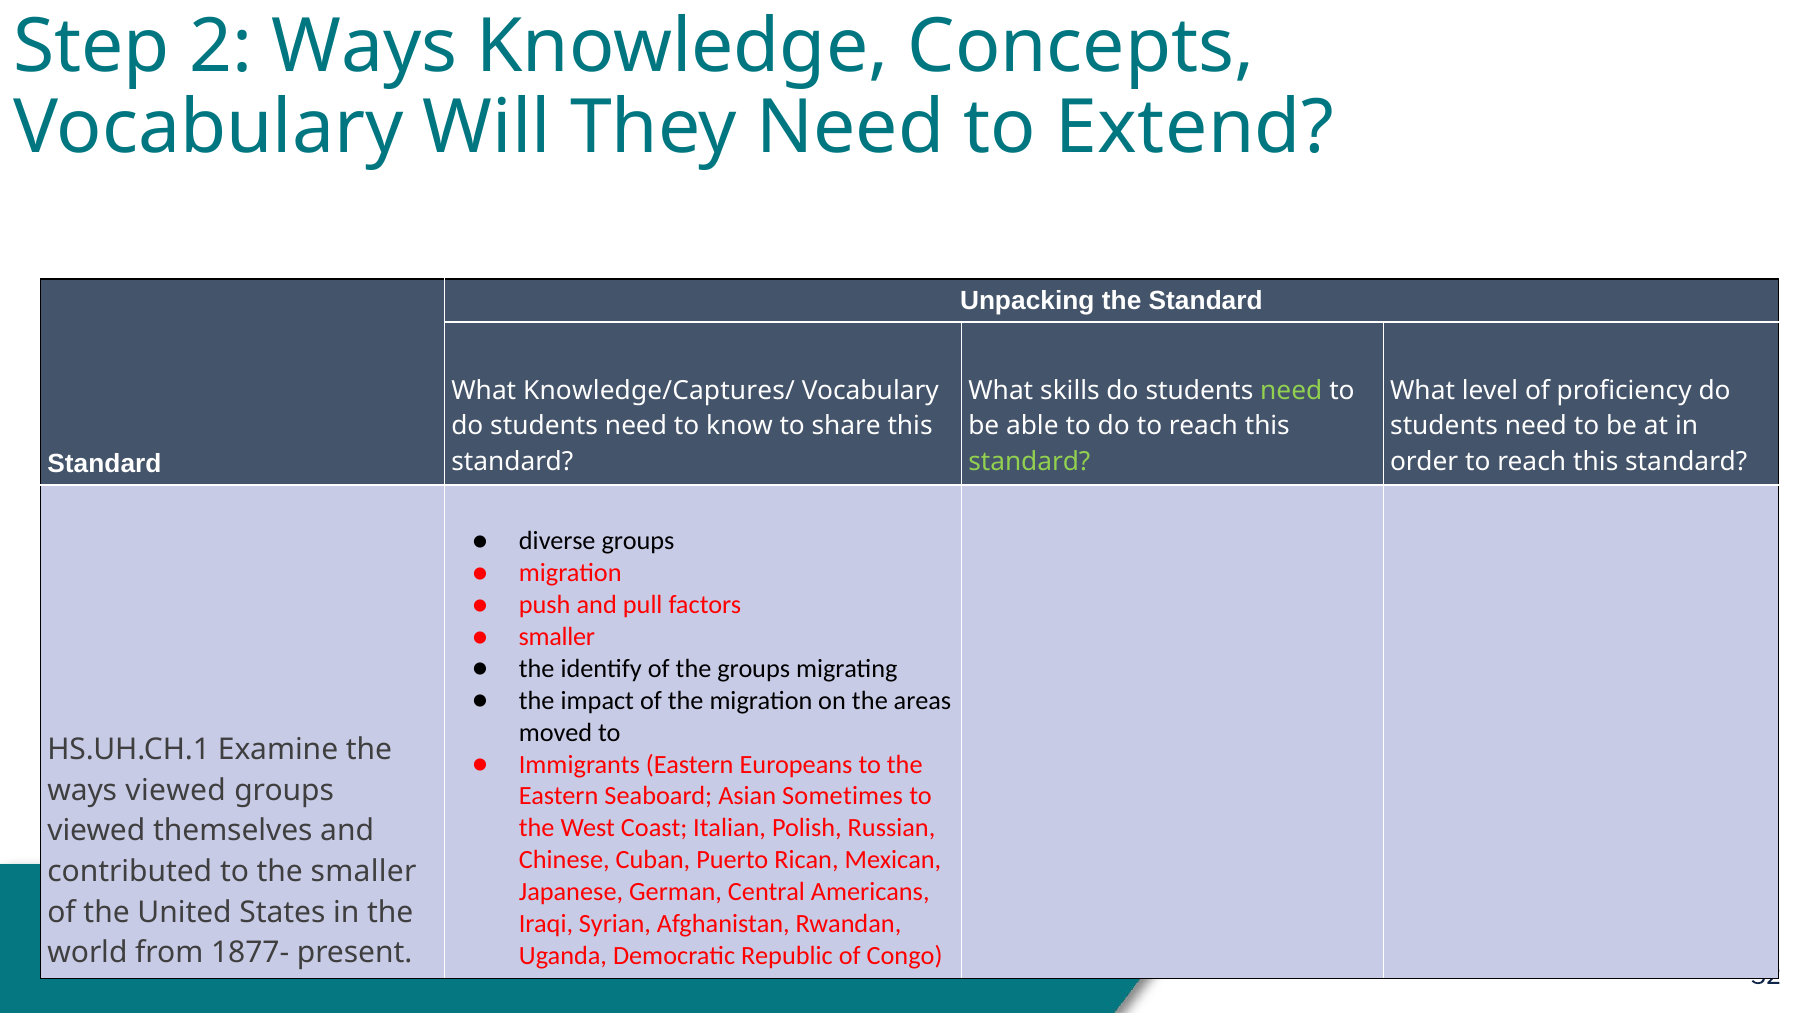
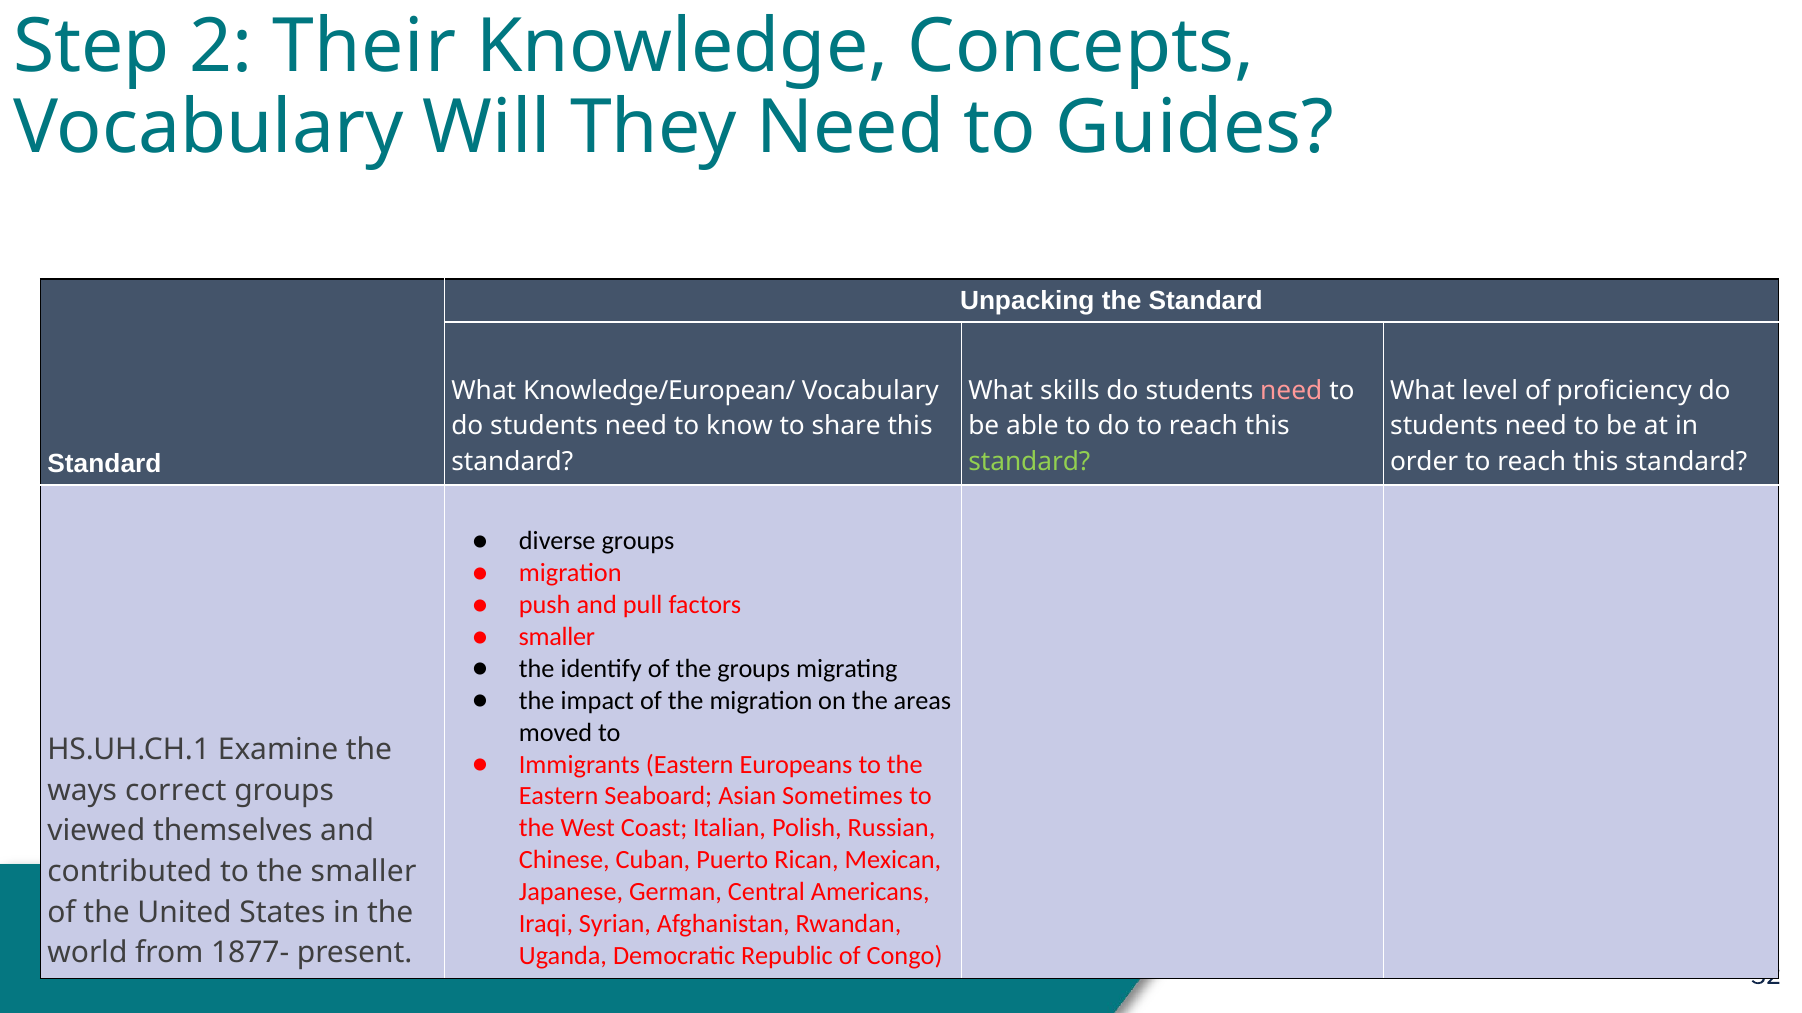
2 Ways: Ways -> Their
Extend: Extend -> Guides
Knowledge/Captures/: Knowledge/Captures/ -> Knowledge/European/
need at (1291, 391) colour: light green -> pink
ways viewed: viewed -> correct
